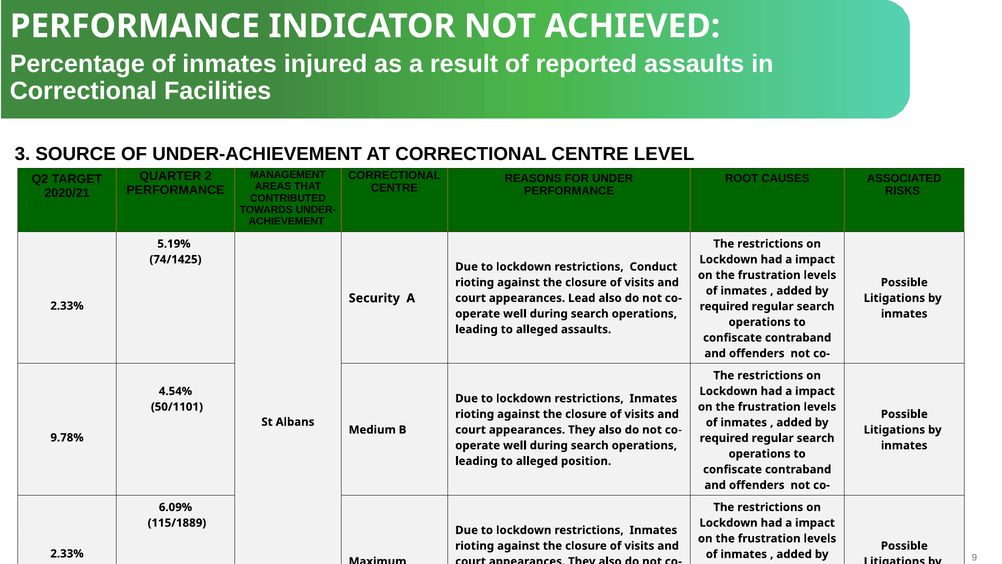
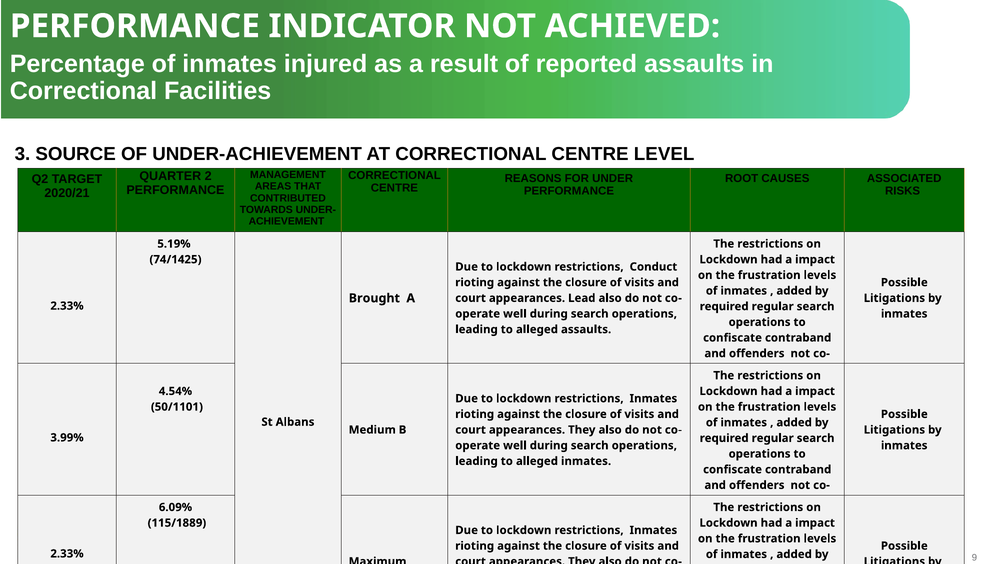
Security: Security -> Brought
9.78%: 9.78% -> 3.99%
alleged position: position -> inmates
